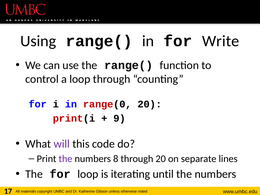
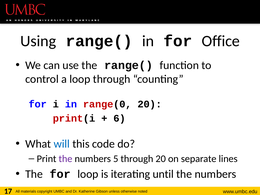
Write: Write -> Office
9: 9 -> 6
will colour: purple -> blue
8: 8 -> 5
